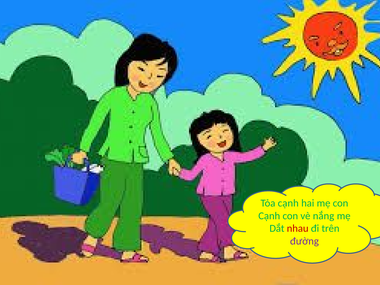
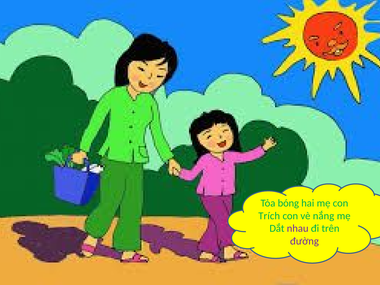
Tỏa cạnh: cạnh -> bóng
Cạnh at (269, 216): Cạnh -> Trích
nhau colour: red -> purple
